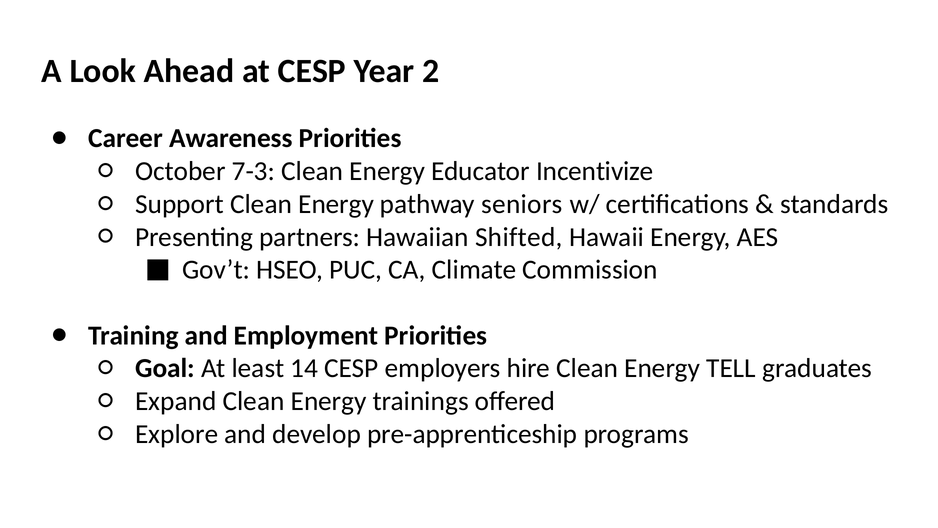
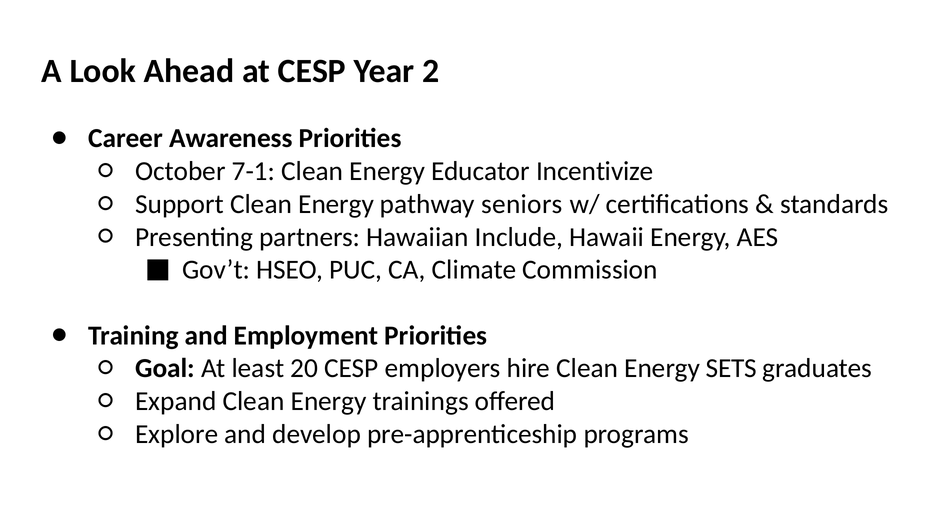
7-3: 7-3 -> 7-1
Shifted: Shifted -> Include
14: 14 -> 20
TELL: TELL -> SETS
